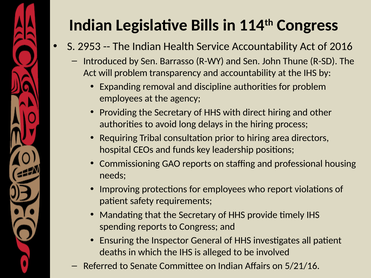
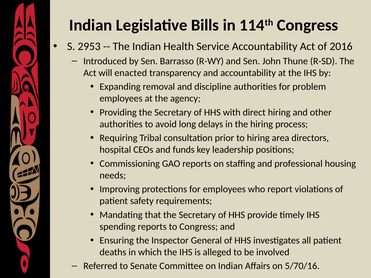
will problem: problem -> enacted
5/21/16: 5/21/16 -> 5/70/16
